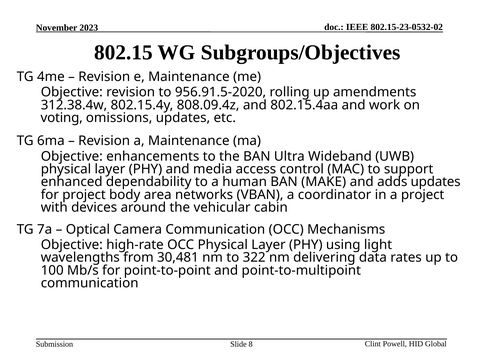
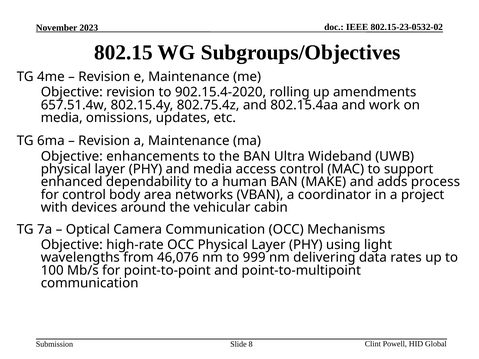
956.91.5-2020: 956.91.5-2020 -> 902.15.4-2020
312.38.4w: 312.38.4w -> 657.51.4w
808.09.4z: 808.09.4z -> 802.75.4z
voting at (62, 118): voting -> media
adds updates: updates -> process
for project: project -> control
30,481: 30,481 -> 46,076
322: 322 -> 999
